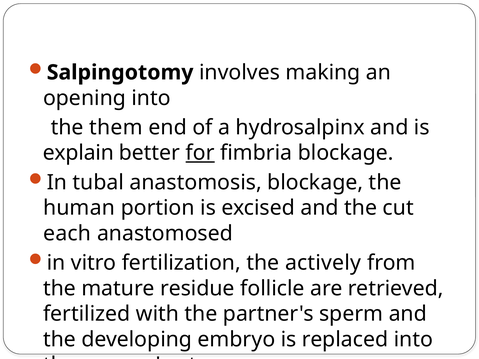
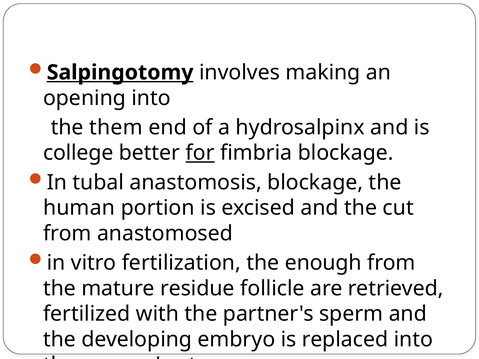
Salpingotomy underline: none -> present
explain: explain -> college
each at (67, 234): each -> from
actively: actively -> enough
